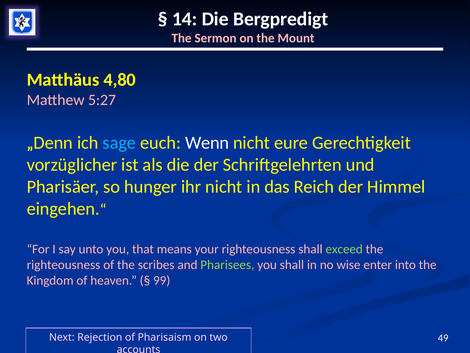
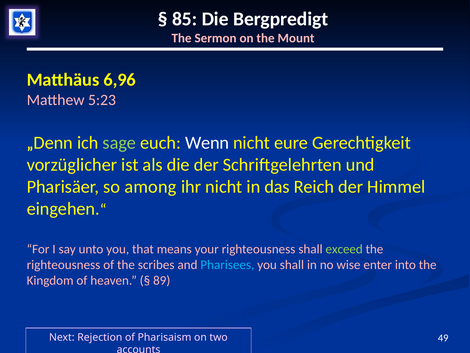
14: 14 -> 85
4,80: 4,80 -> 6,96
5:27: 5:27 -> 5:23
sage colour: light blue -> light green
hunger: hunger -> among
Pharisees colour: light green -> light blue
99: 99 -> 89
